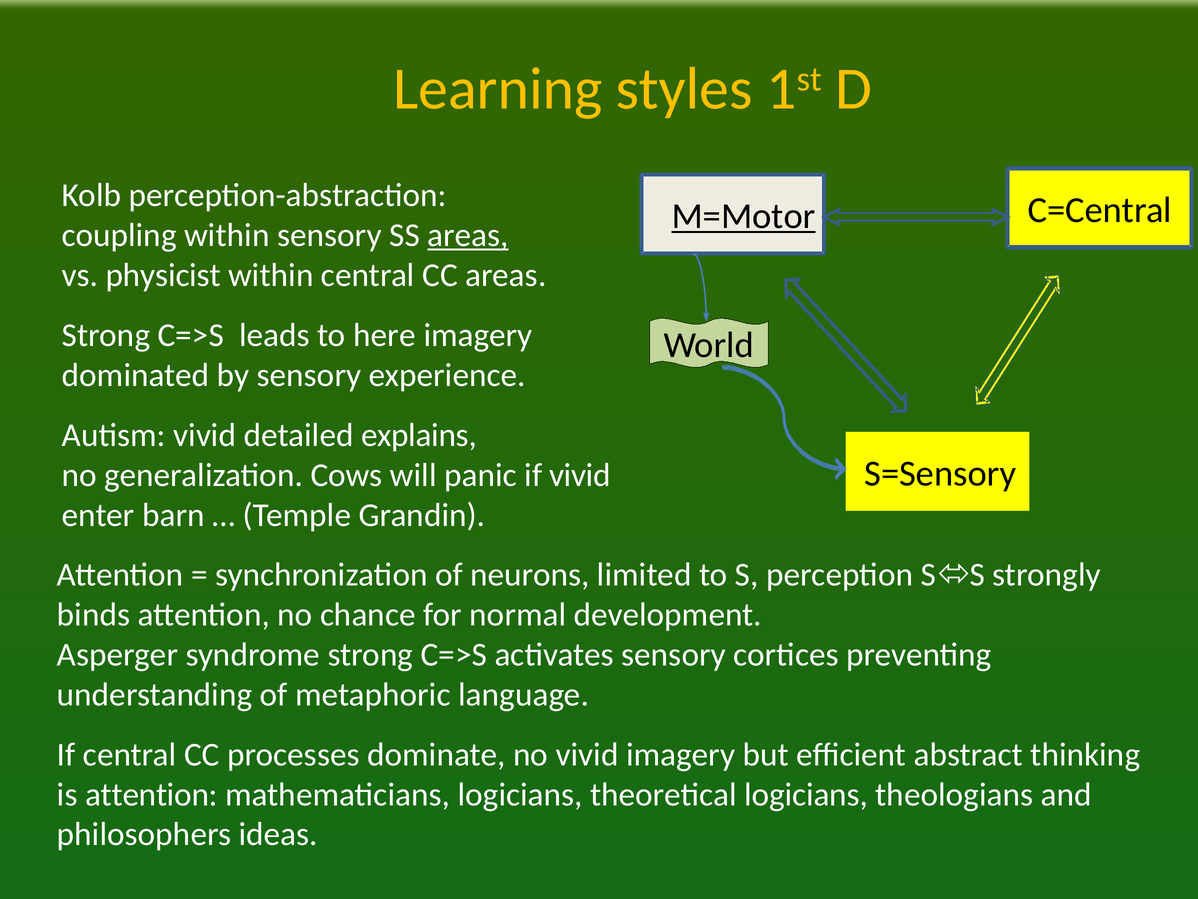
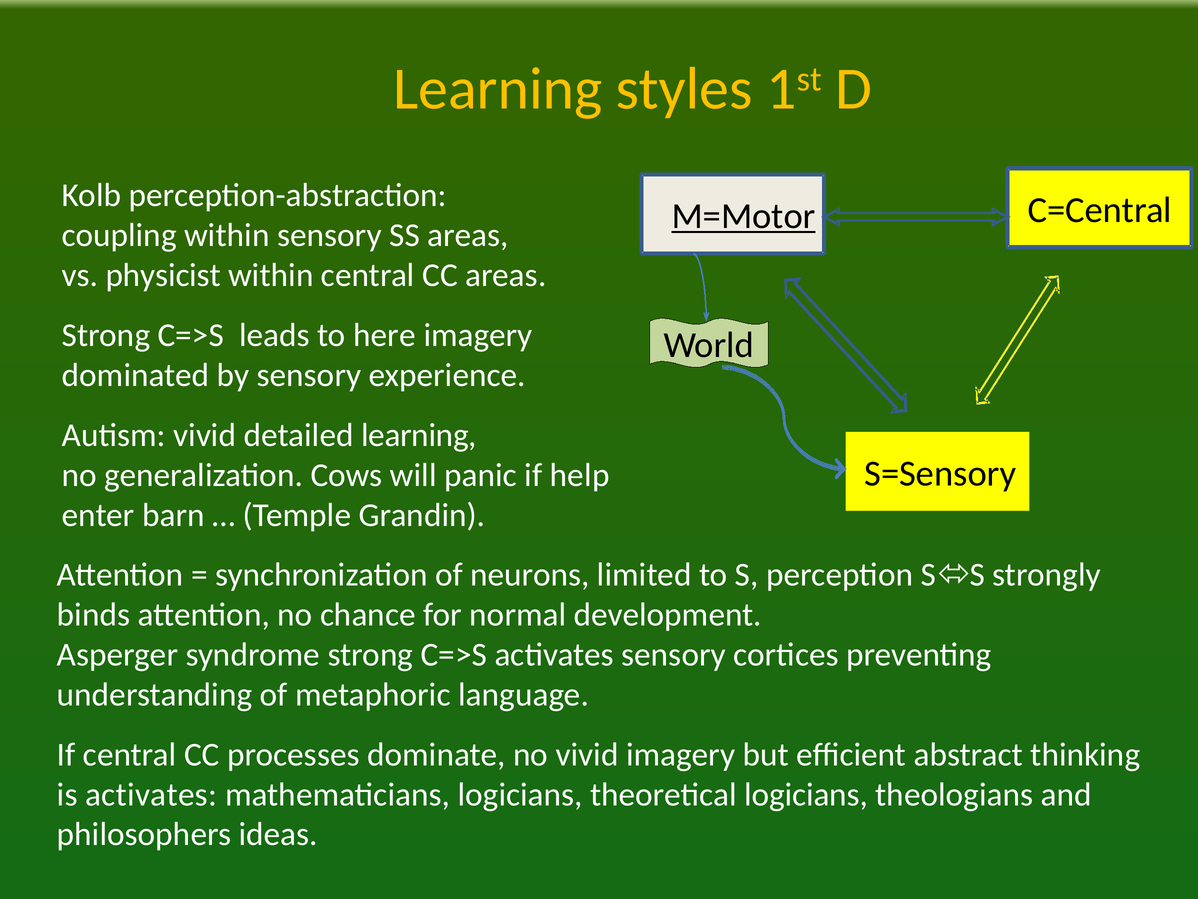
areas at (468, 235) underline: present -> none
detailed explains: explains -> learning
if vivid: vivid -> help
is attention: attention -> activates
